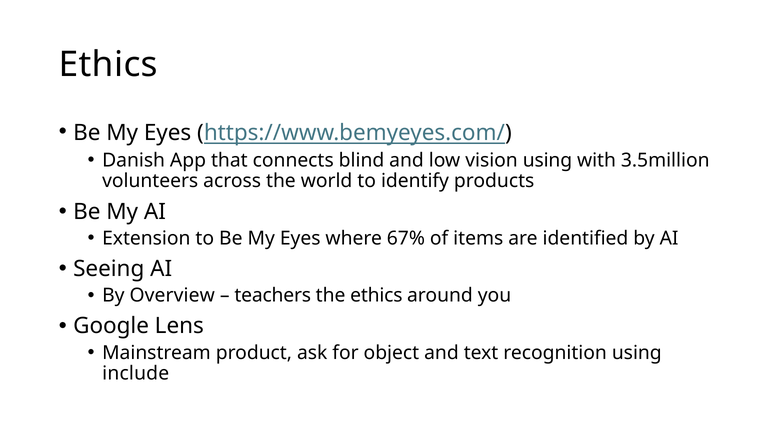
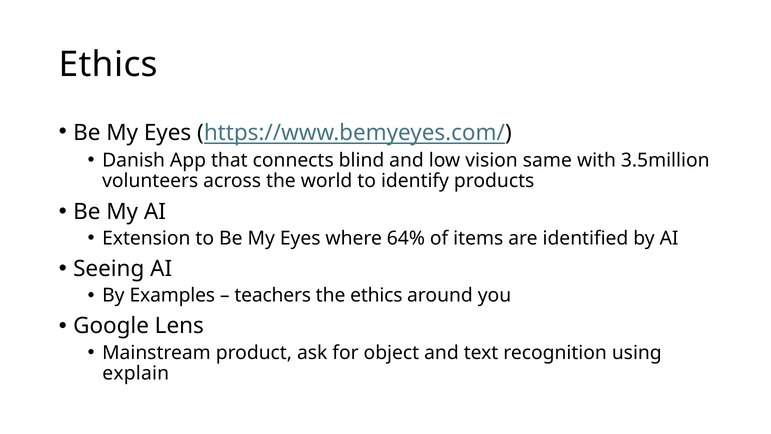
vision using: using -> same
67%: 67% -> 64%
Overview: Overview -> Examples
include: include -> explain
